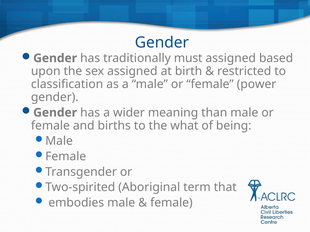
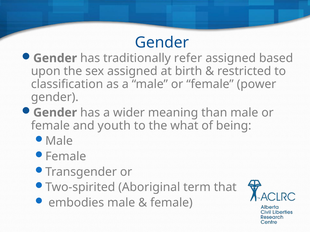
must: must -> refer
births: births -> youth
